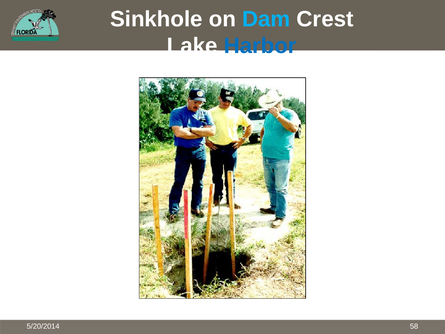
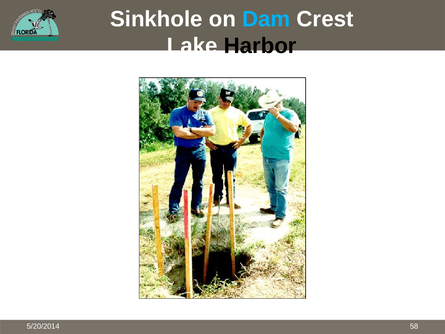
Harbor colour: blue -> black
